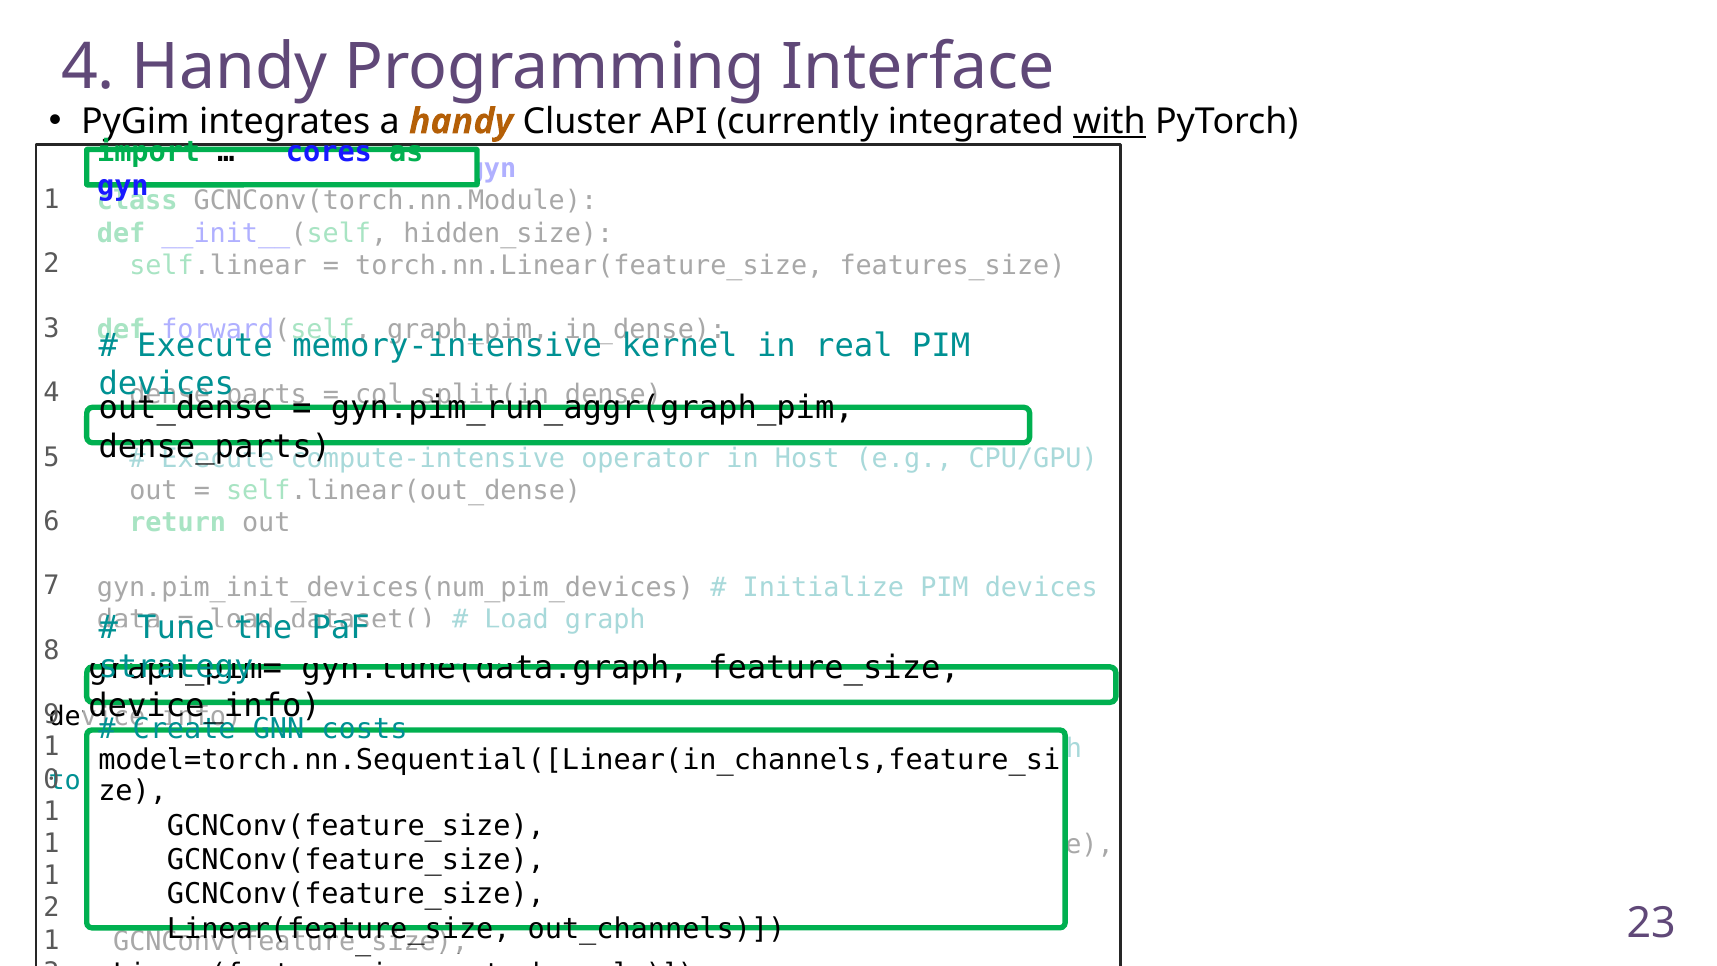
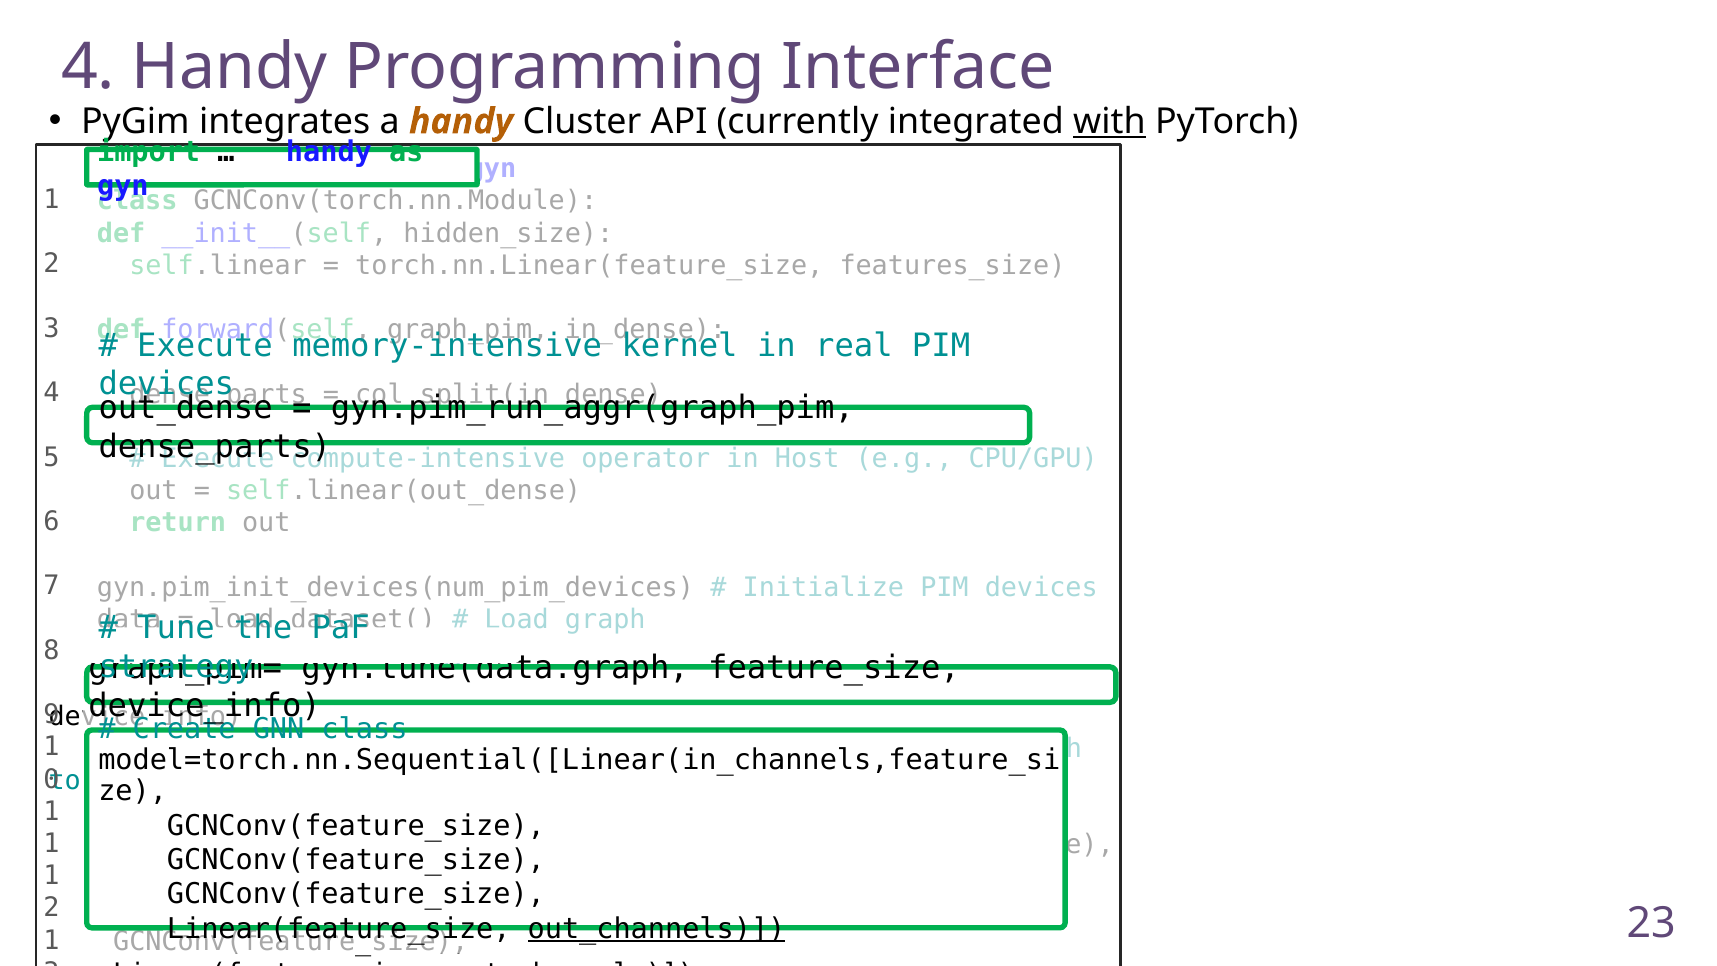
cores at (329, 152): cores -> handy
GNN costs: costs -> class
out_channels at (657, 929) underline: none -> present
